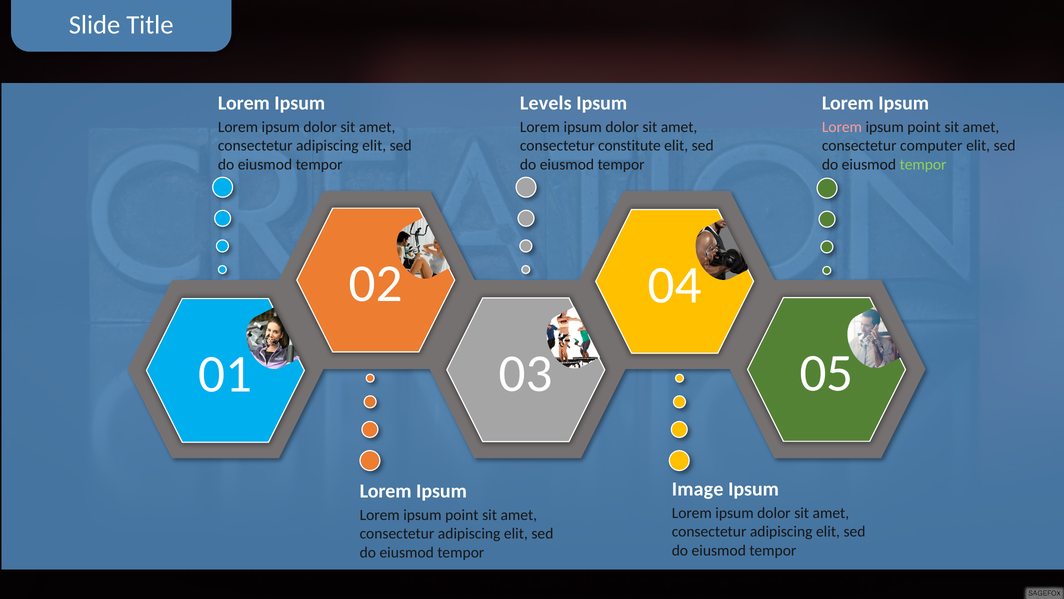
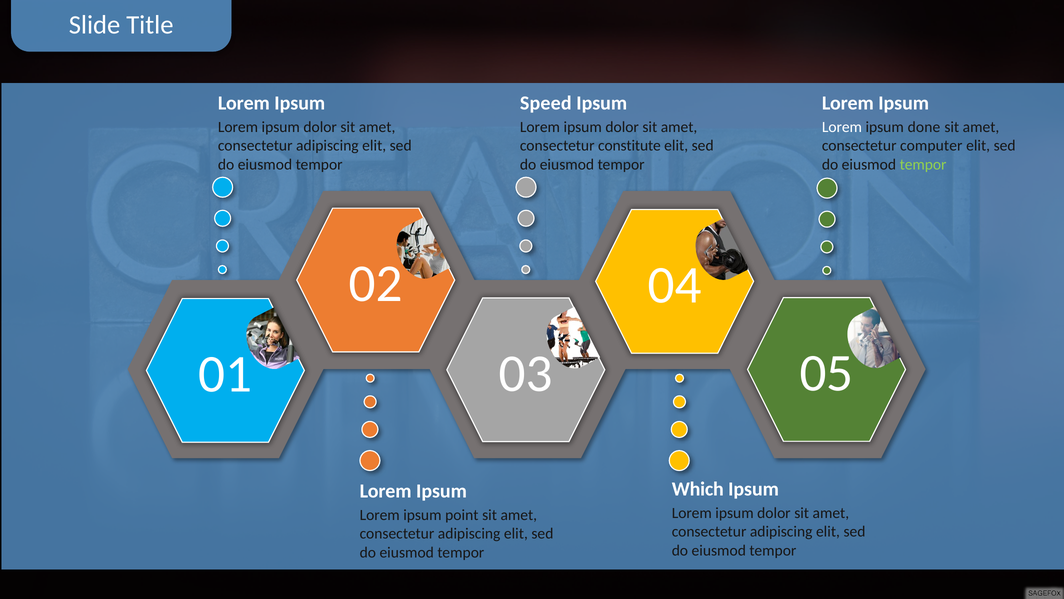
Levels: Levels -> Speed
Lorem at (842, 127) colour: pink -> white
point at (924, 127): point -> done
Image: Image -> Which
